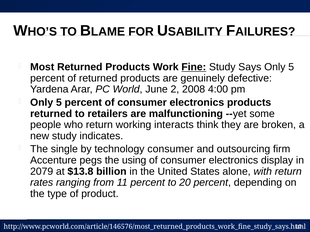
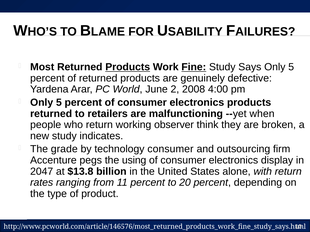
Products at (128, 67) underline: none -> present
some: some -> when
interacts: interacts -> observer
single: single -> grade
2079: 2079 -> 2047
